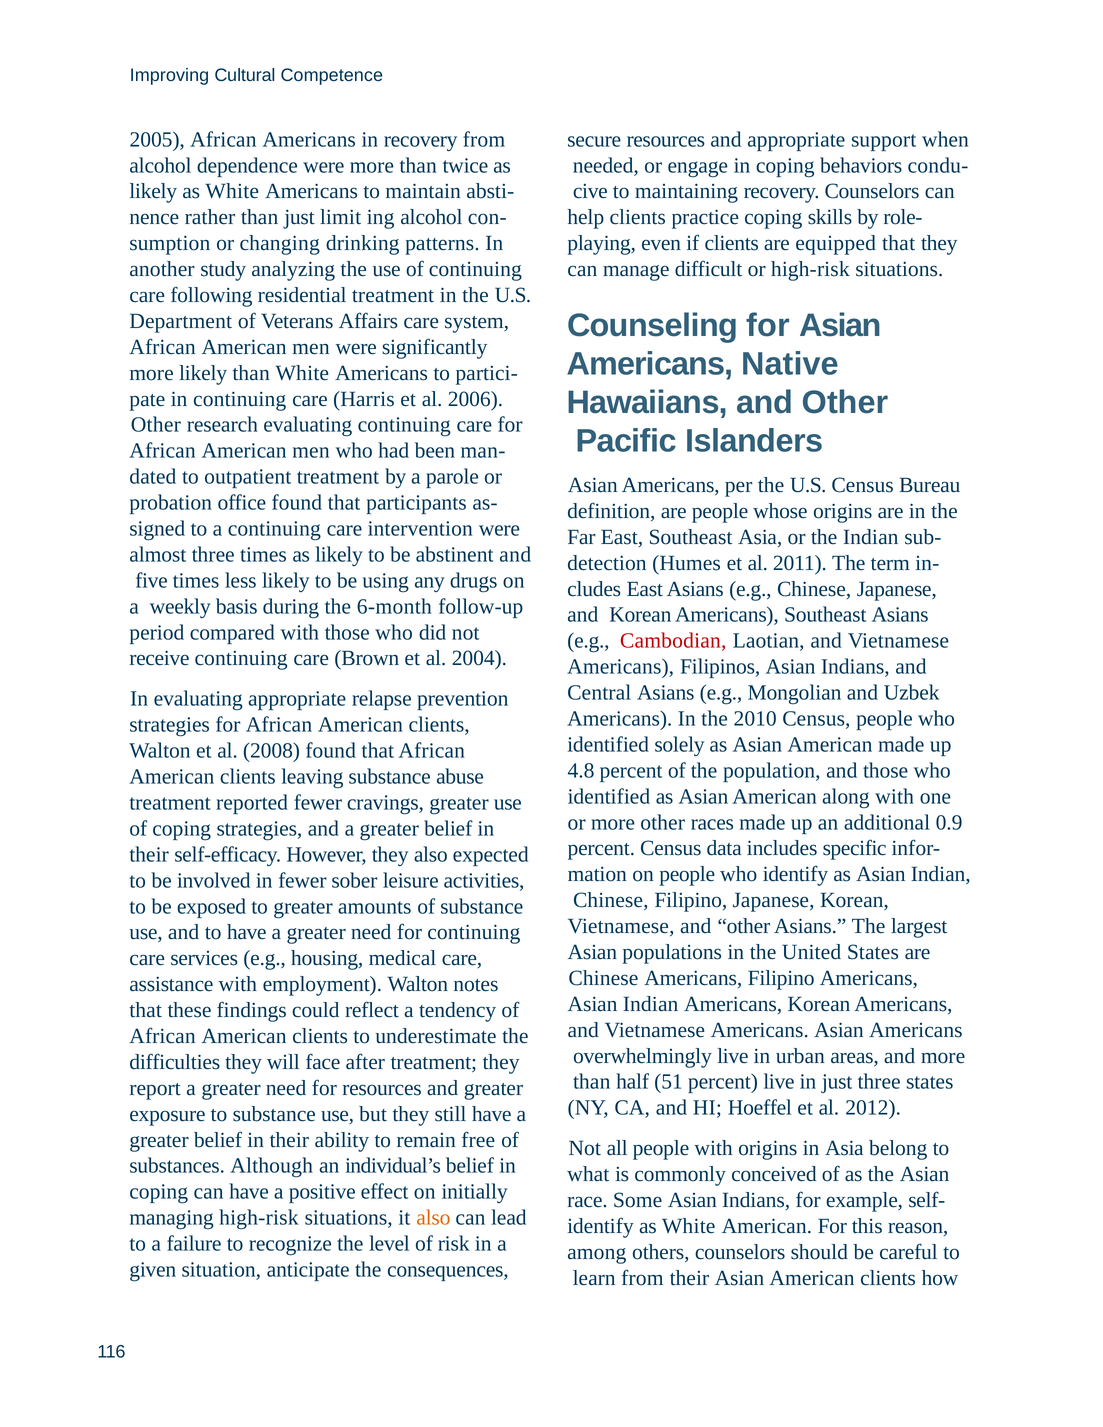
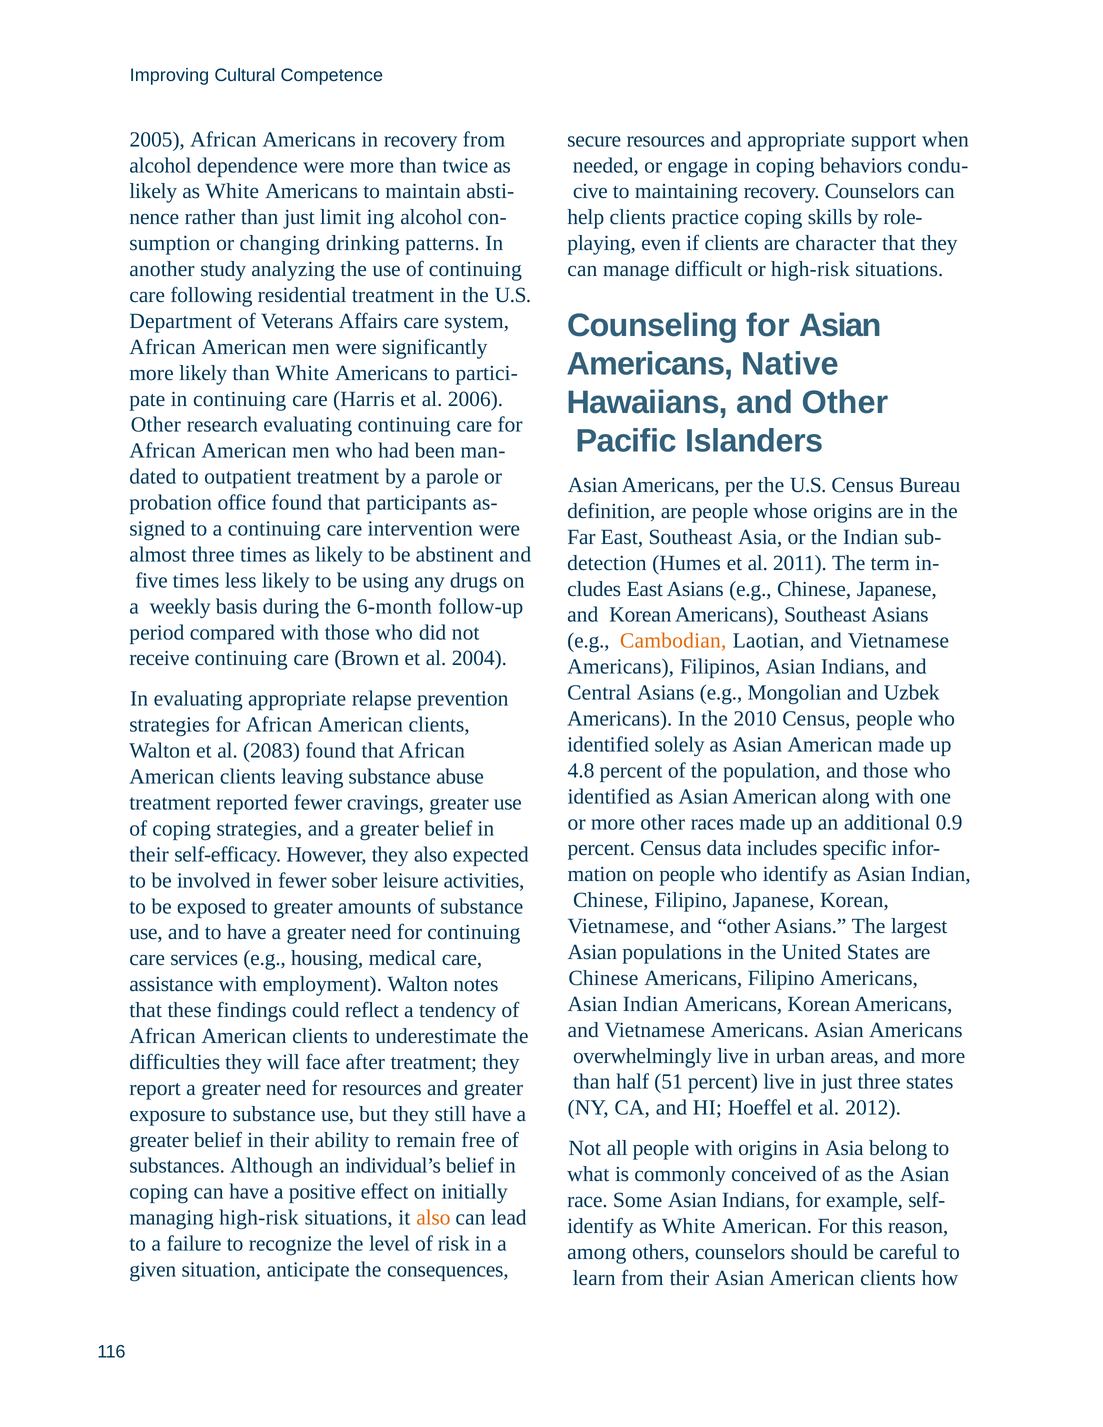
equipped: equipped -> character
Cambodian colour: red -> orange
2008: 2008 -> 2083
